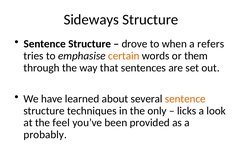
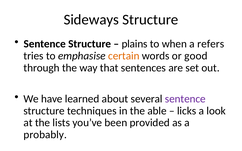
drove: drove -> plains
them: them -> good
sentence at (185, 99) colour: orange -> purple
only: only -> able
feel: feel -> lists
